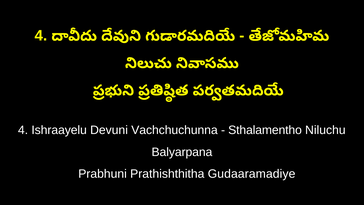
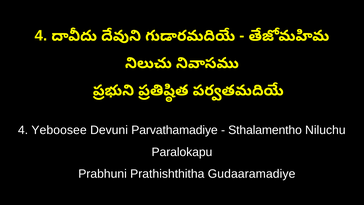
Ishraayelu: Ishraayelu -> Yeboosee
Vachchuchunna: Vachchuchunna -> Parvathamadiye
Balyarpana: Balyarpana -> Paralokapu
